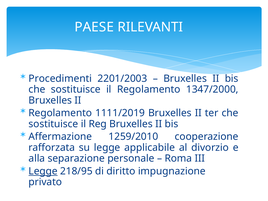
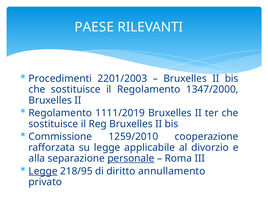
Affermazione: Affermazione -> Commissione
personale underline: none -> present
impugnazione: impugnazione -> annullamento
